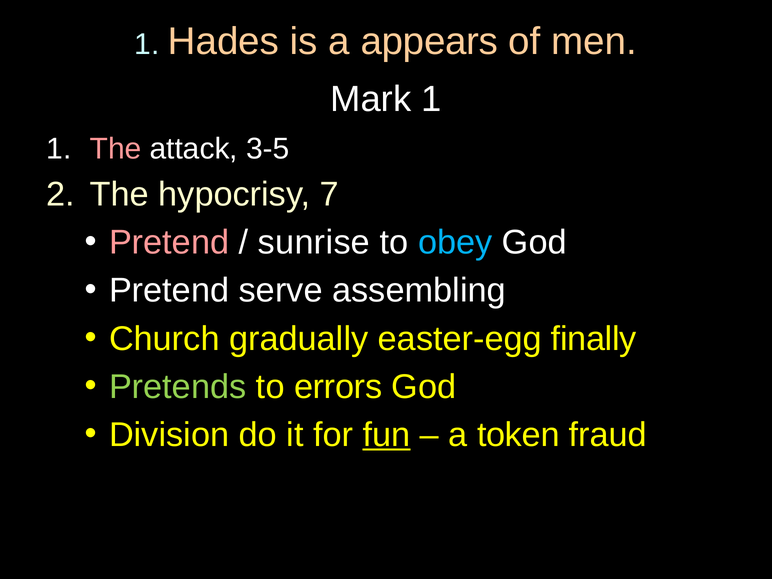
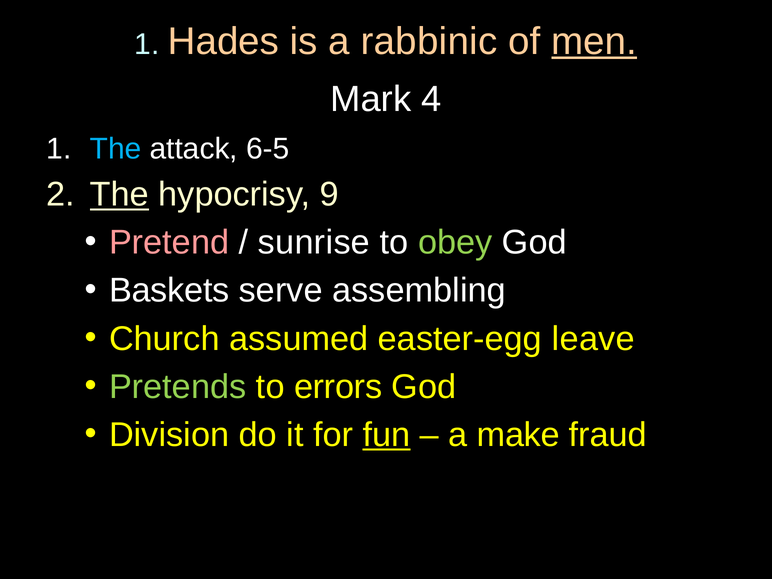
appears: appears -> rabbinic
men underline: none -> present
Mark 1: 1 -> 4
The at (116, 149) colour: pink -> light blue
3-5: 3-5 -> 6-5
The at (119, 195) underline: none -> present
7: 7 -> 9
obey colour: light blue -> light green
Pretend at (169, 291): Pretend -> Baskets
gradually: gradually -> assumed
finally: finally -> leave
token: token -> make
